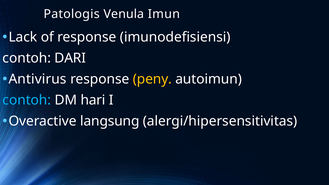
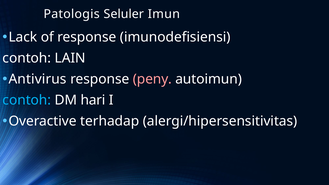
Venula: Venula -> Seluler
DARI: DARI -> LAIN
peny colour: yellow -> pink
langsung: langsung -> terhadap
